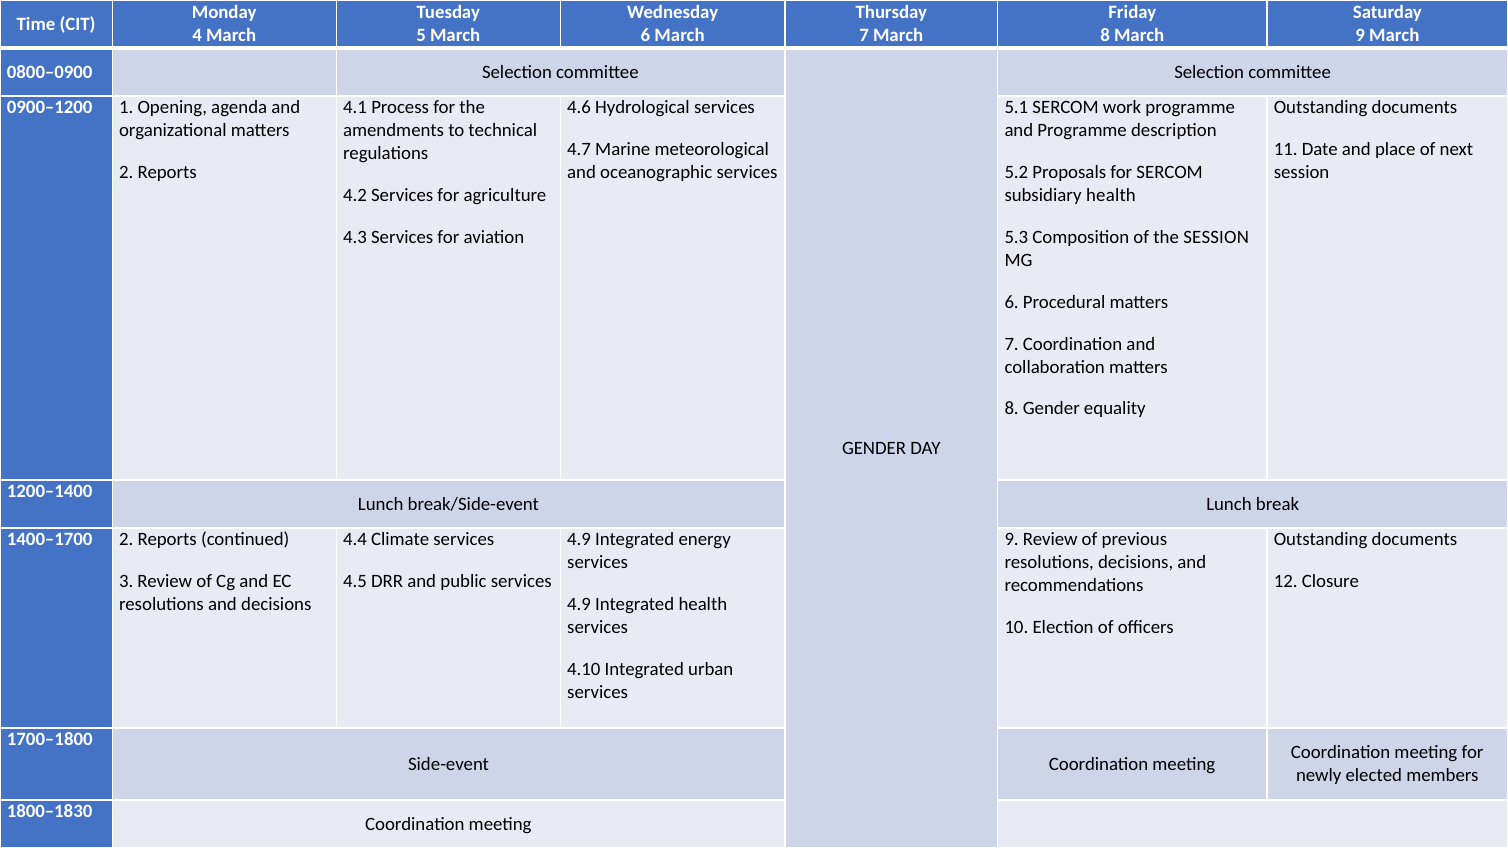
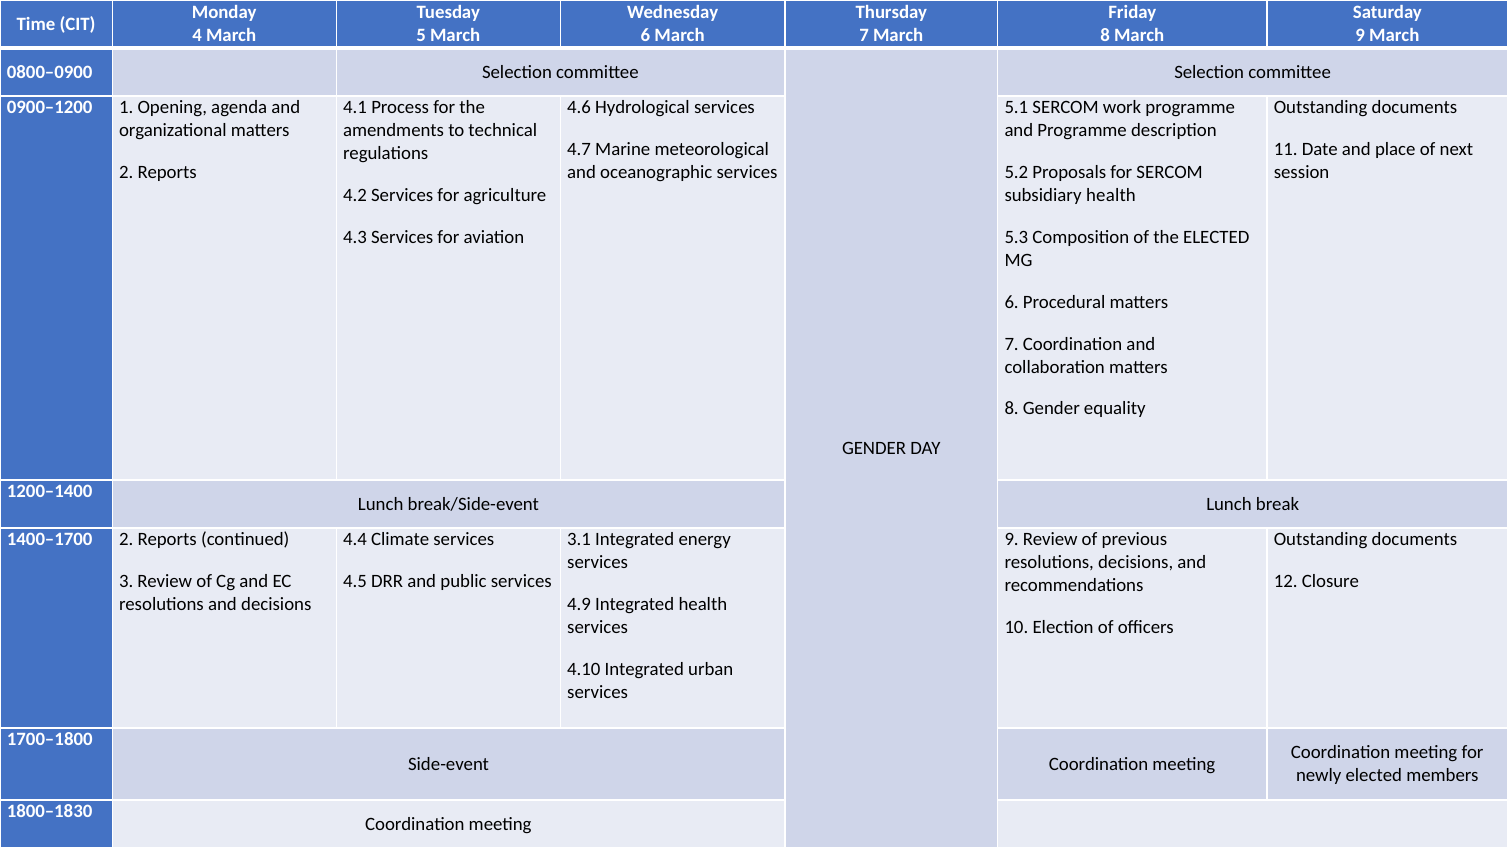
the SESSION: SESSION -> ELECTED
4.9 at (579, 540): 4.9 -> 3.1
